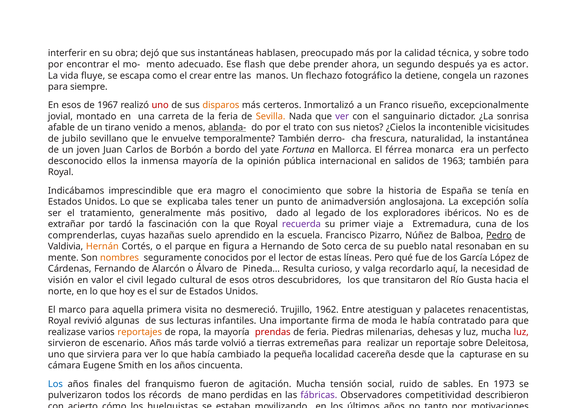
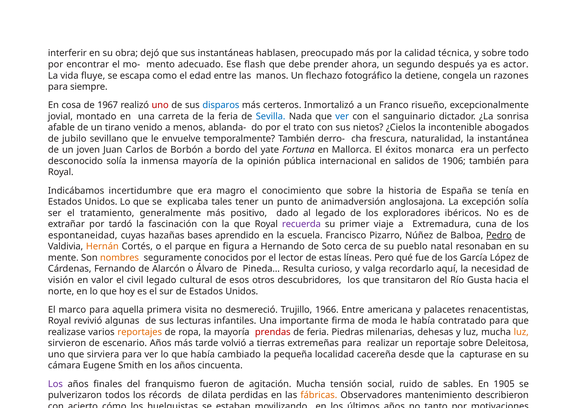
crear: crear -> edad
En esos: esos -> cosa
disparos colour: orange -> blue
Sevilla colour: orange -> blue
ver at (342, 116) colour: purple -> blue
ablanda- underline: present -> none
vicisitudes: vicisitudes -> abogados
férrea: férrea -> éxitos
desconocido ellos: ellos -> solía
1963: 1963 -> 1906
Indicábamos imprescindible: imprescindible -> incertidumbre
comprenderlas: comprenderlas -> espontaneidad
suelo: suelo -> bases
1962: 1962 -> 1966
atestiguan: atestiguan -> americana
luz at (521, 332) colour: red -> orange
Los at (55, 384) colour: blue -> purple
1973: 1973 -> 1905
mano: mano -> dilata
fábricas colour: purple -> orange
competitividad: competitividad -> mantenimiento
